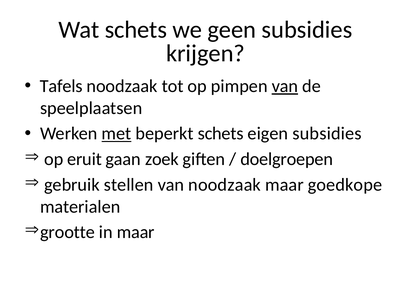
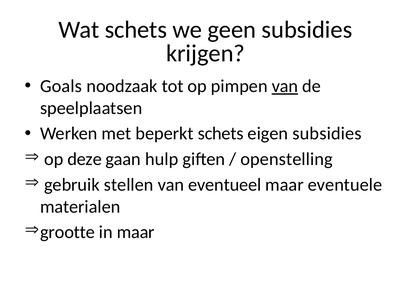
Tafels: Tafels -> Goals
met underline: present -> none
eruit: eruit -> deze
zoek: zoek -> hulp
doelgroepen: doelgroepen -> openstelling
van noodzaak: noodzaak -> eventueel
goedkope: goedkope -> eventuele
